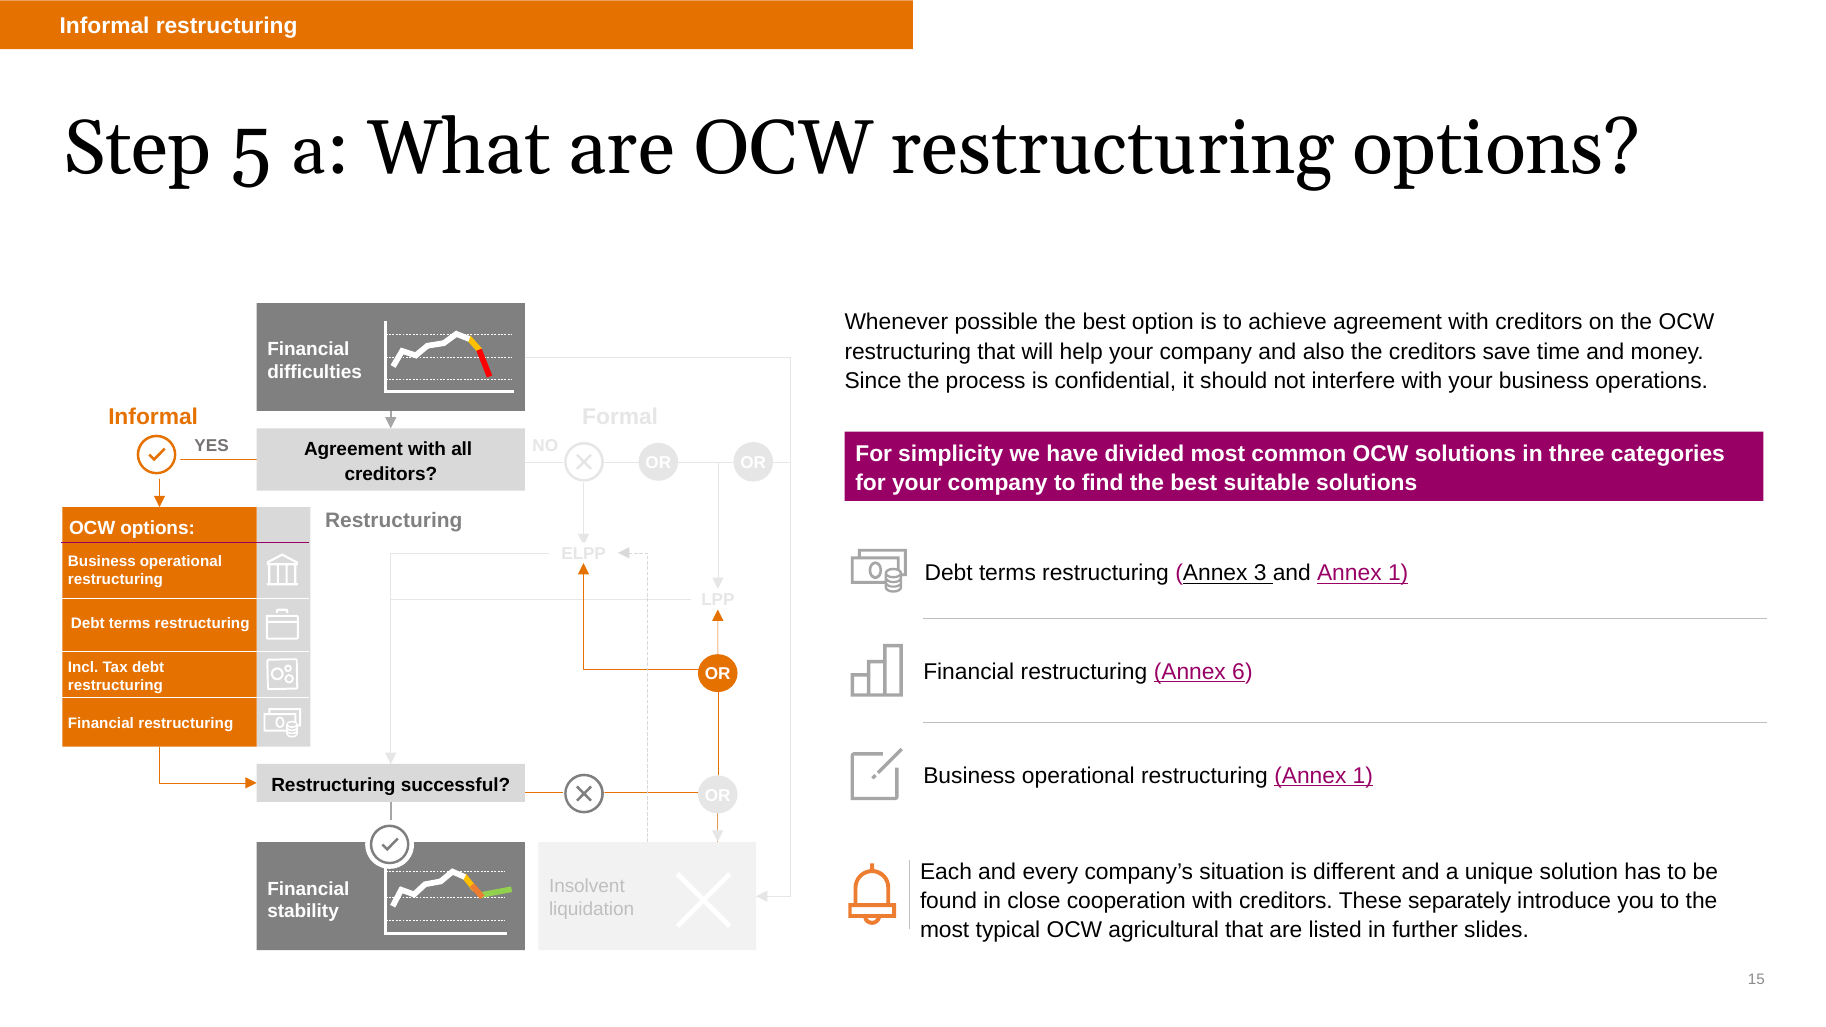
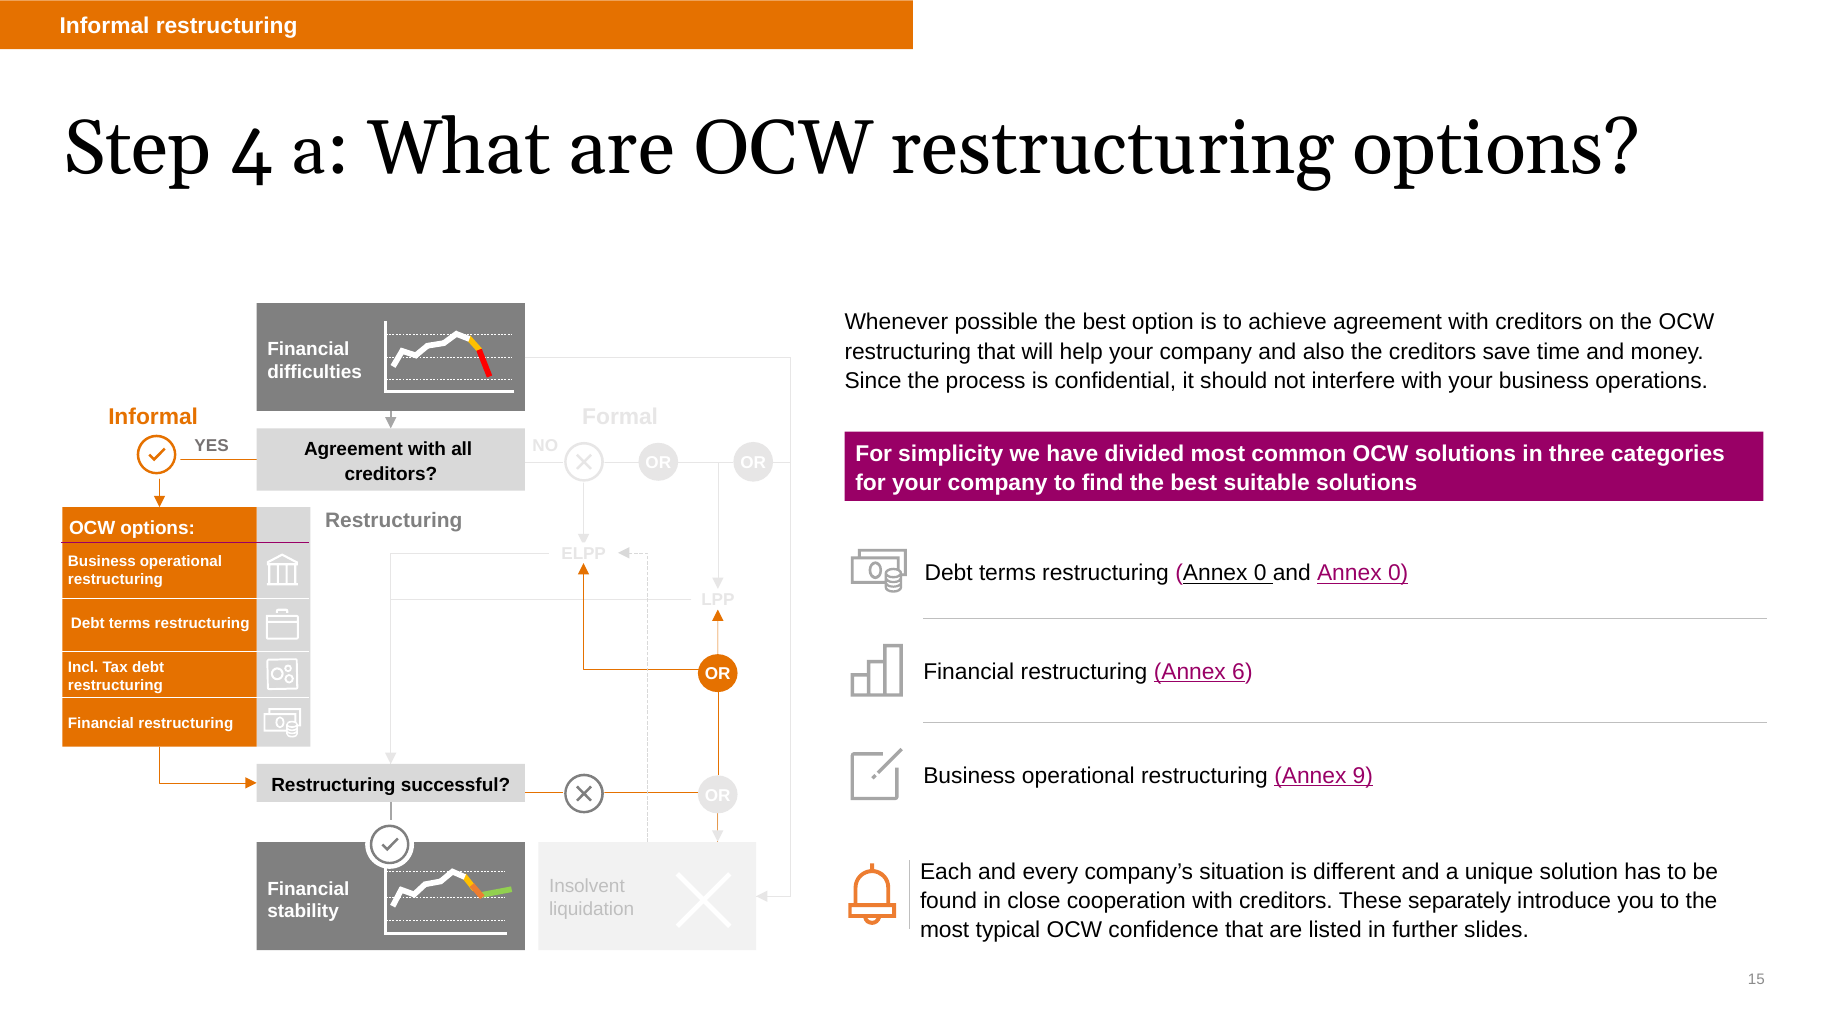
5: 5 -> 4
restructuring Annex 3: 3 -> 0
and Annex 1: 1 -> 0
restructuring Annex 1: 1 -> 9
agricultural: agricultural -> confidence
